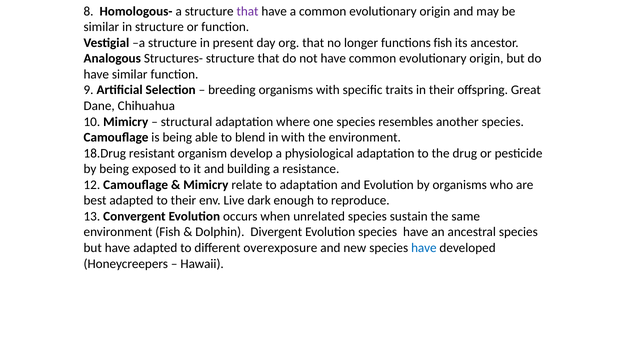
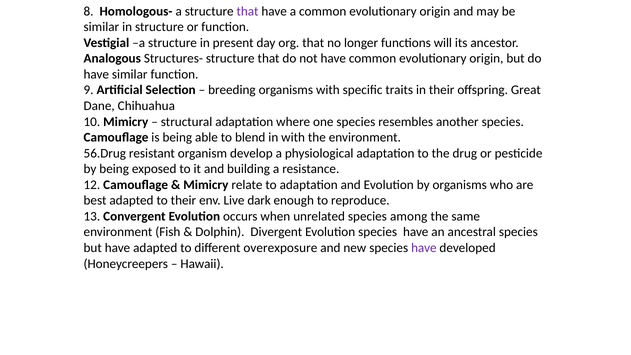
functions fish: fish -> will
18.Drug: 18.Drug -> 56.Drug
sustain: sustain -> among
have at (424, 248) colour: blue -> purple
